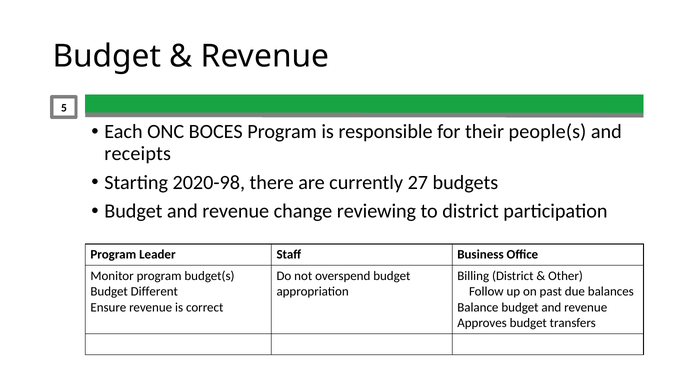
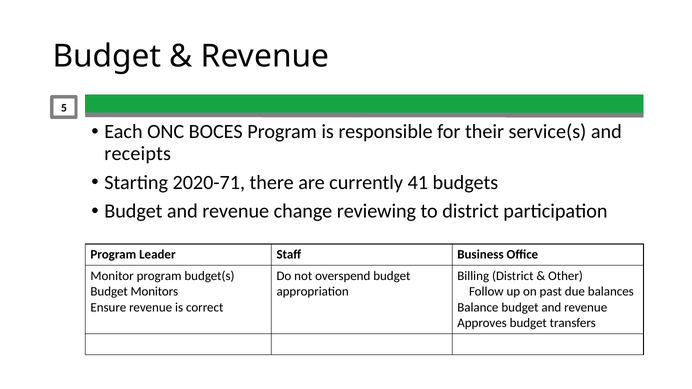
people(s: people(s -> service(s
2020-98: 2020-98 -> 2020-71
27: 27 -> 41
Different: Different -> Monitors
